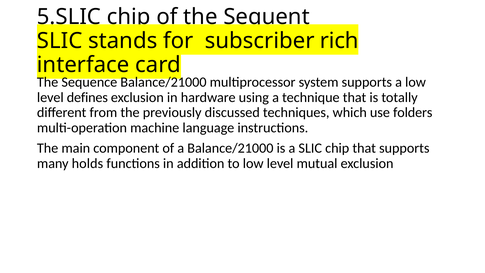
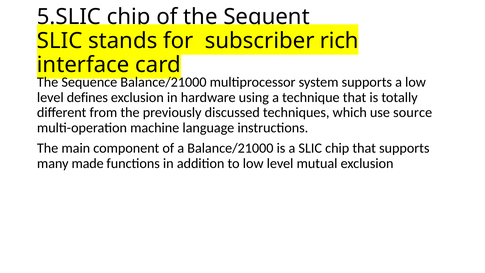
folders: folders -> source
holds: holds -> made
